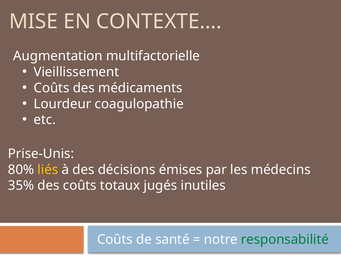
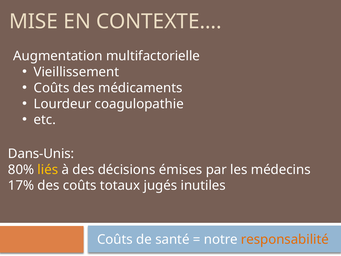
Prise-Unis: Prise-Unis -> Dans-Unis
35%: 35% -> 17%
responsabilité colour: green -> orange
